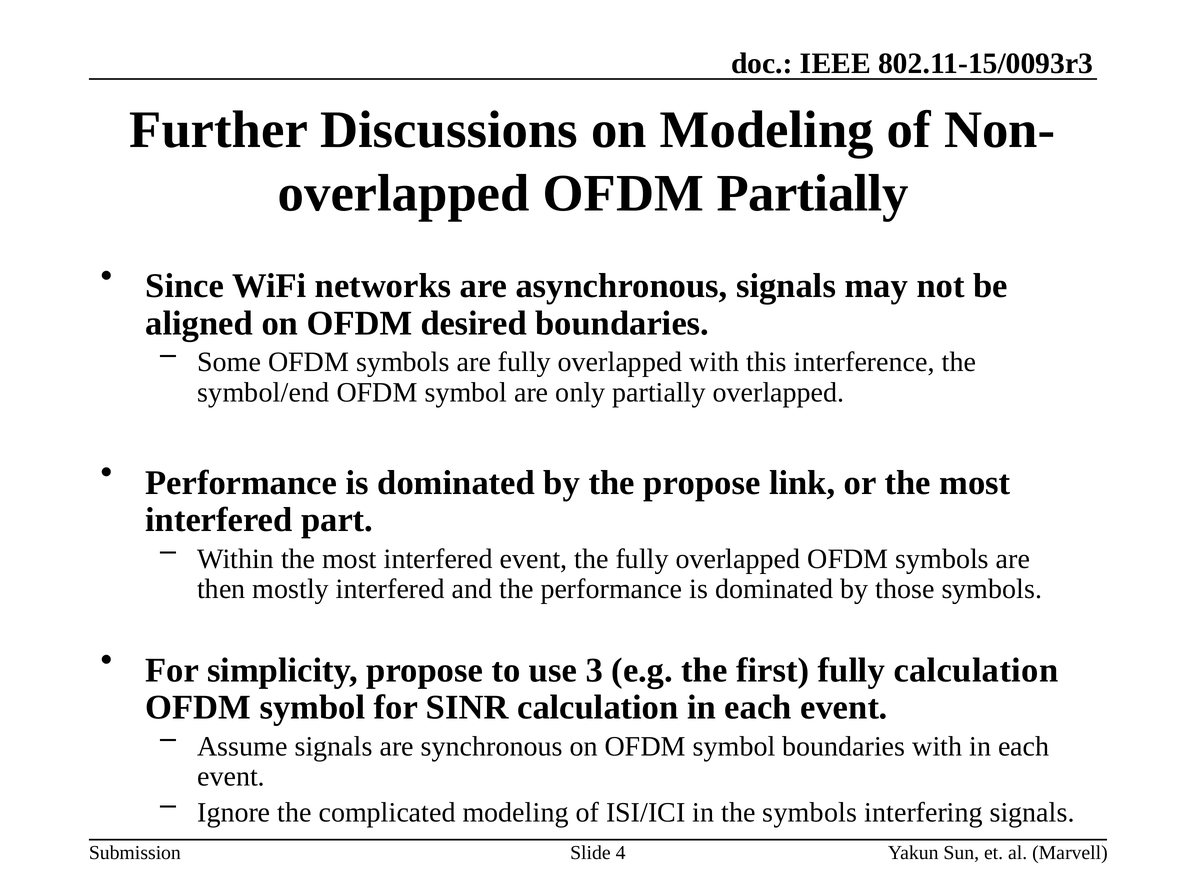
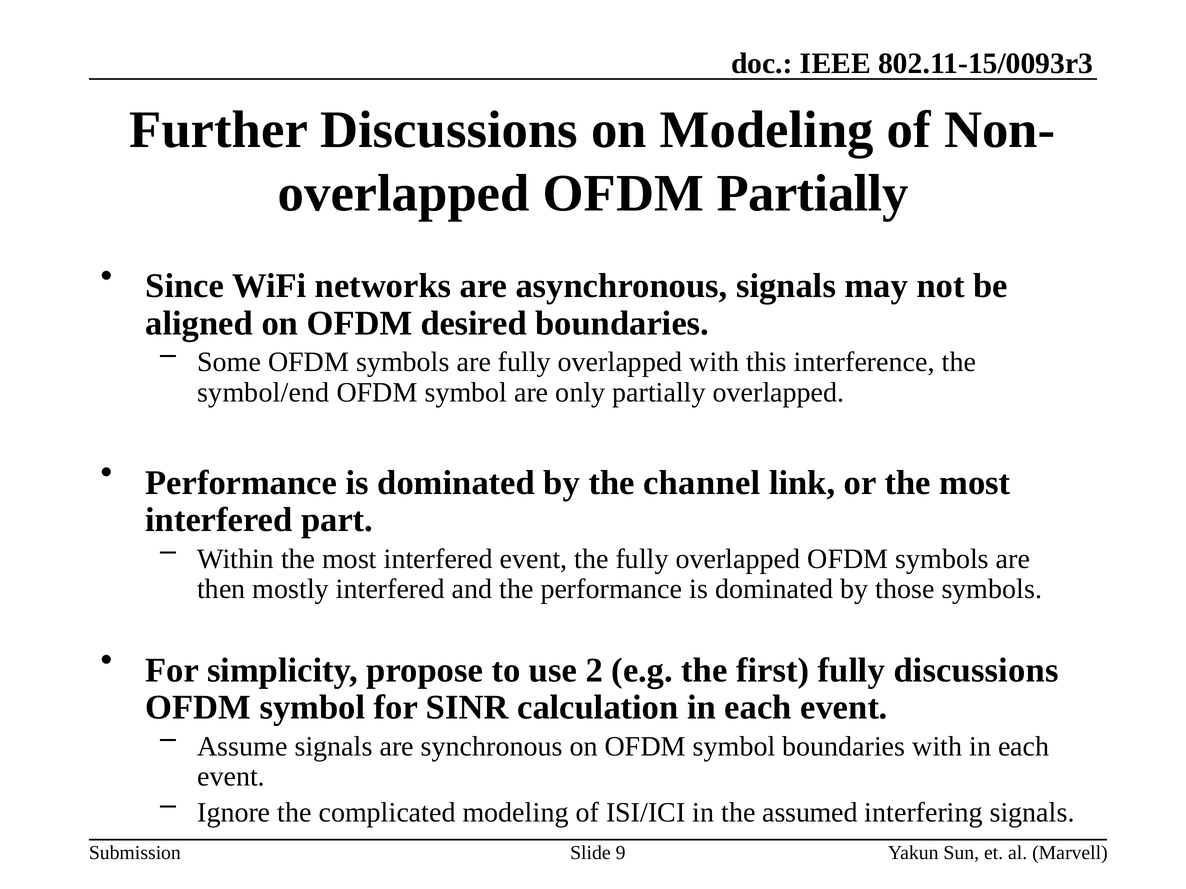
the propose: propose -> channel
3: 3 -> 2
fully calculation: calculation -> discussions
the symbols: symbols -> assumed
4: 4 -> 9
